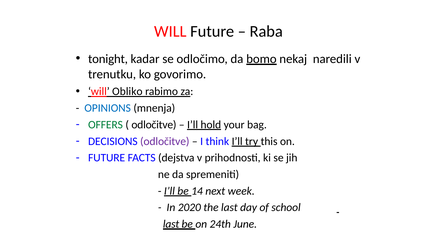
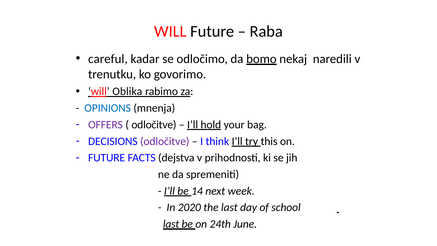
tonight: tonight -> careful
Obliko: Obliko -> Oblika
OFFERS colour: green -> purple
